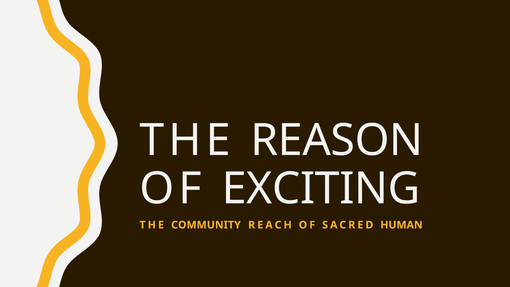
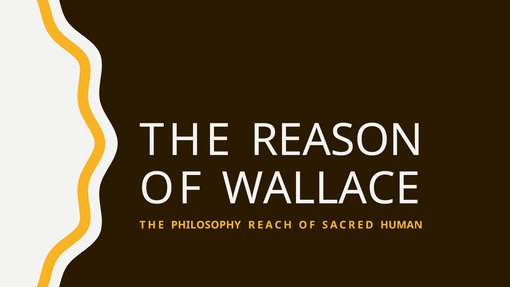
EXCITING: EXCITING -> WALLACE
COMMUNITY: COMMUNITY -> PHILOSOPHY
